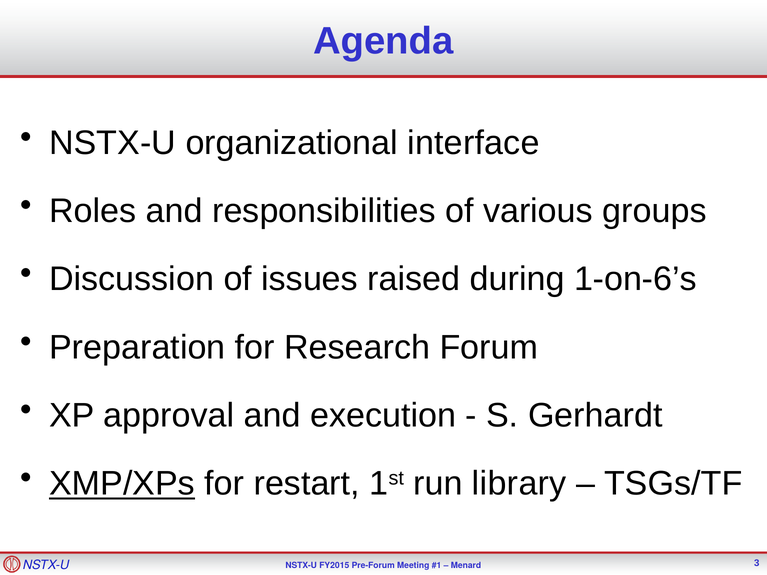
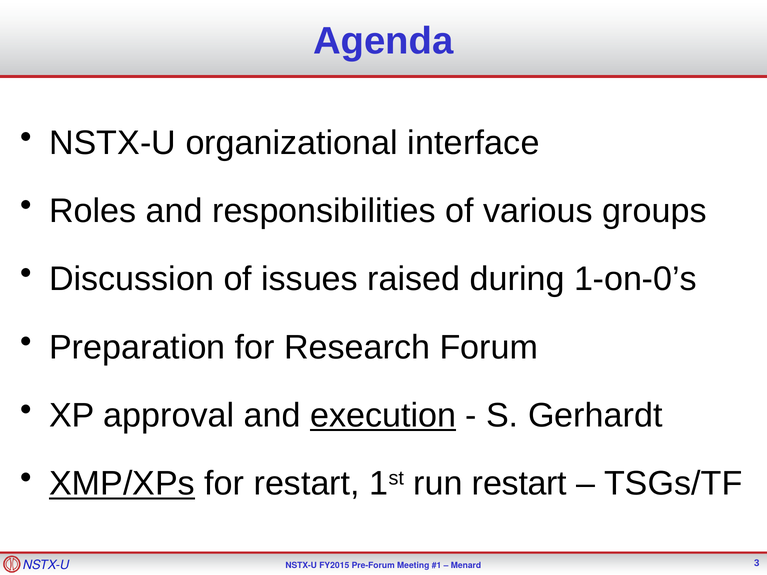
1-on-6’s: 1-on-6’s -> 1-on-0’s
execution underline: none -> present
run library: library -> restart
